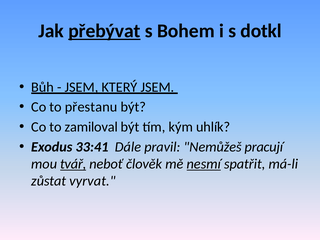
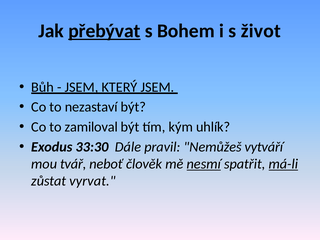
dotkl: dotkl -> život
přestanu: přestanu -> nezastaví
33:41: 33:41 -> 33:30
pracují: pracují -> vytváří
tvář underline: present -> none
má-li underline: none -> present
